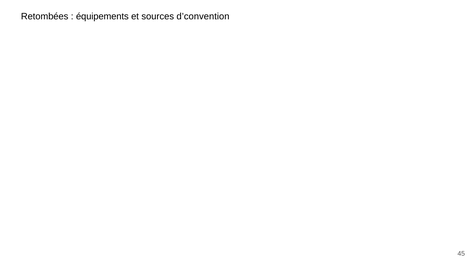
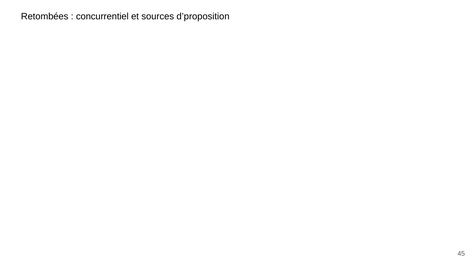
équipements: équipements -> concurrentiel
d’convention: d’convention -> d’proposition
